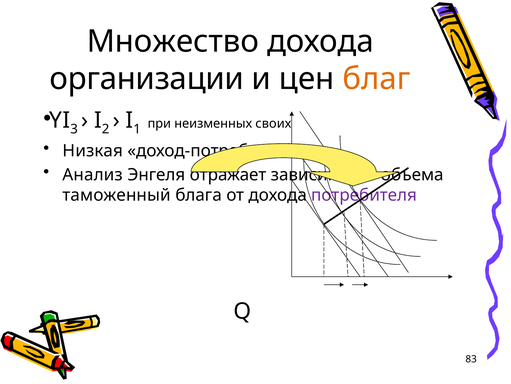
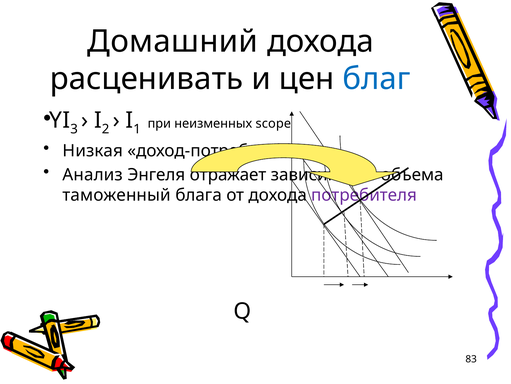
Множество: Множество -> Домашний
организации: организации -> расценивать
благ colour: orange -> blue
своих: своих -> scope
